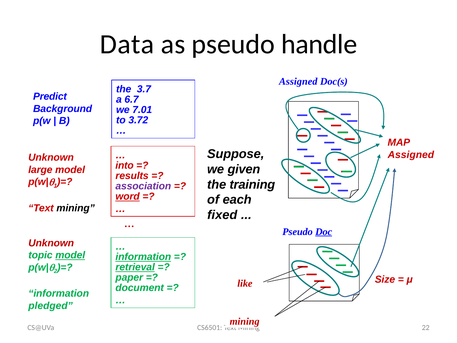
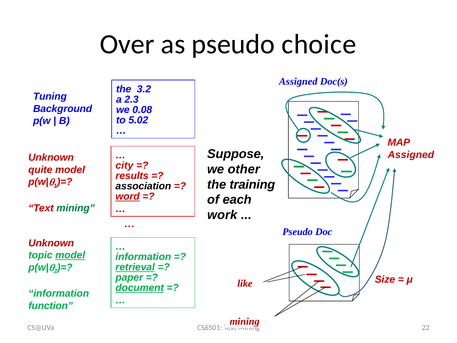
Data: Data -> Over
handle: handle -> choice
3.7: 3.7 -> 3.2
Predict: Predict -> Tuning
6.7: 6.7 -> 2.3
7.01: 7.01 -> 0.08
3.72: 3.72 -> 5.02
into: into -> city
given: given -> other
large: large -> quite
association colour: purple -> black
mining at (76, 208) colour: black -> green
fixed: fixed -> work
Doc underline: present -> none
information at (143, 257) underline: present -> none
document underline: none -> present
pledged: pledged -> function
